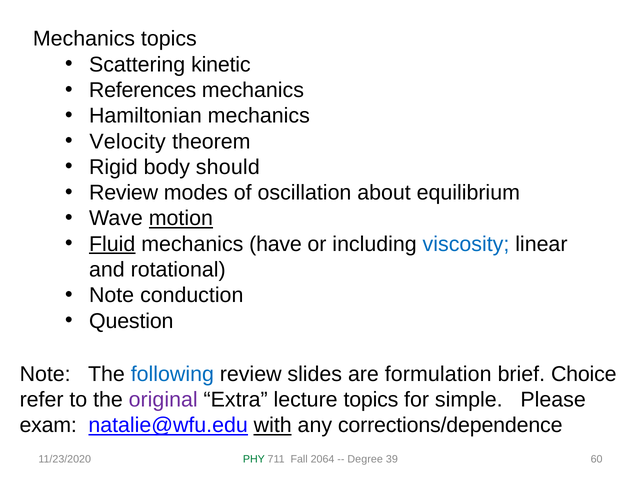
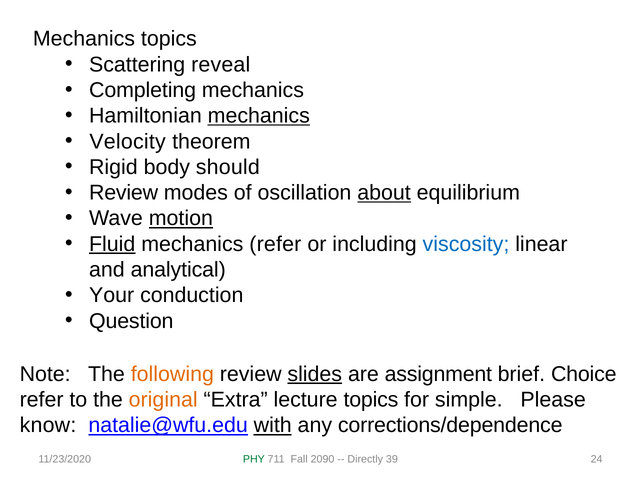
kinetic: kinetic -> reveal
References: References -> Completing
mechanics at (259, 116) underline: none -> present
about underline: none -> present
mechanics have: have -> refer
rotational: rotational -> analytical
Note at (112, 295): Note -> Your
following colour: blue -> orange
slides underline: none -> present
formulation: formulation -> assignment
original colour: purple -> orange
exam: exam -> know
2064: 2064 -> 2090
Degree: Degree -> Directly
60: 60 -> 24
